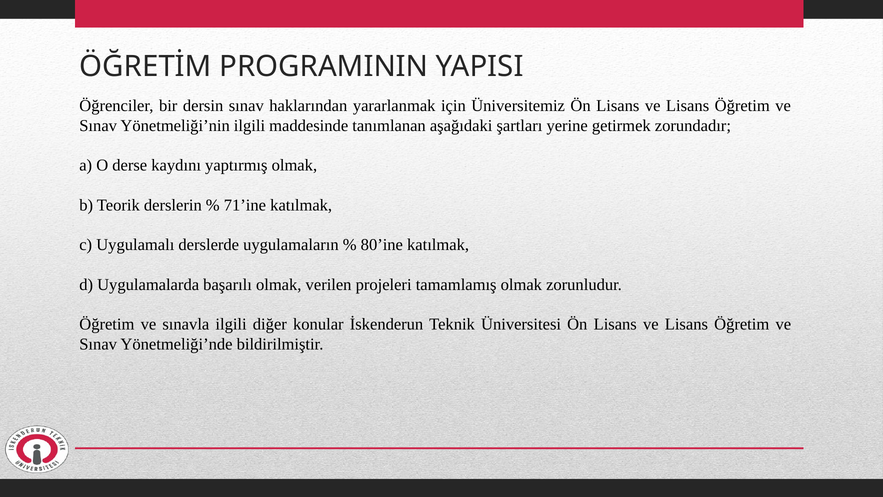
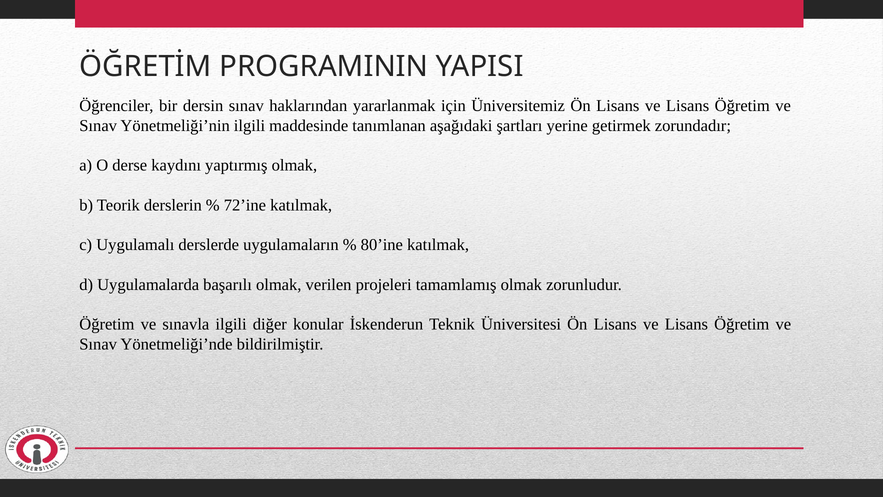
71’ine: 71’ine -> 72’ine
